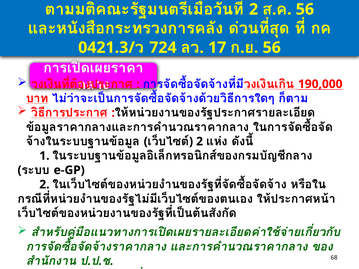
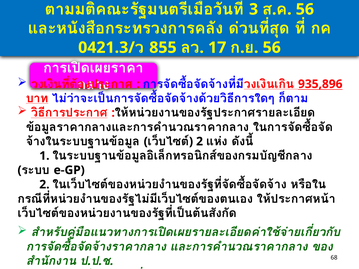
2 at (254, 9): 2 -> 3
724: 724 -> 855
190,000: 190,000 -> 935,896
